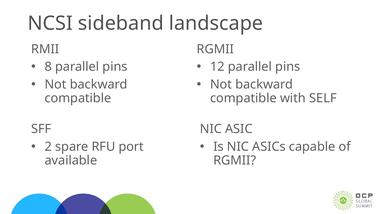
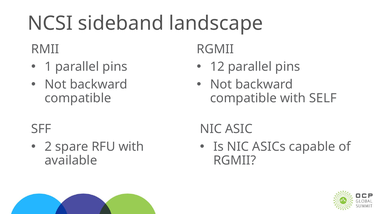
8: 8 -> 1
RFU port: port -> with
